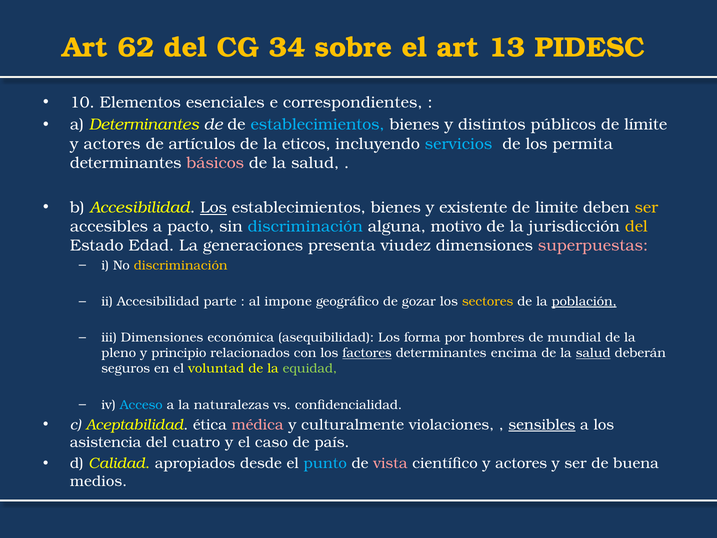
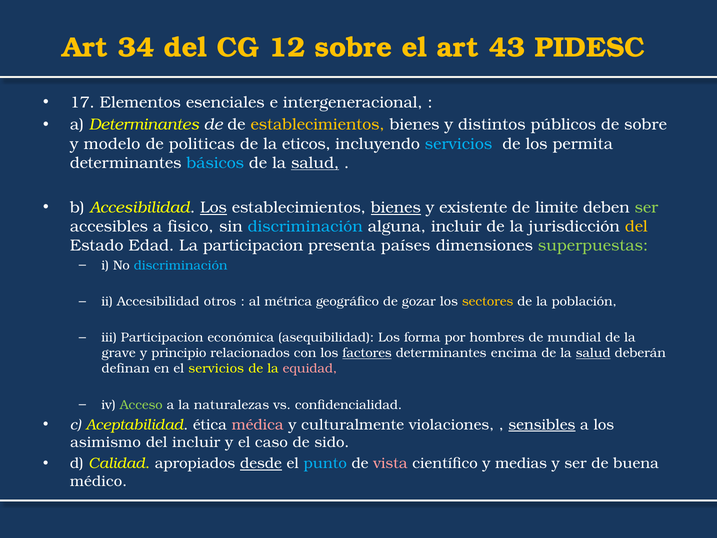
62: 62 -> 34
34: 34 -> 12
13: 13 -> 43
10: 10 -> 17
correspondientes: correspondientes -> intergeneracional
establecimientos at (318, 125) colour: light blue -> yellow
de límite: límite -> sobre
actores at (112, 144): actores -> modelo
artículos: artículos -> politicas
básicos colour: pink -> light blue
salud at (315, 163) underline: none -> present
bienes at (396, 207) underline: none -> present
ser at (646, 207) colour: yellow -> light green
pacto: pacto -> fisico
alguna motivo: motivo -> incluir
La generaciones: generaciones -> participacion
viudez: viudez -> países
superpuestas colour: pink -> light green
discriminación at (181, 265) colour: yellow -> light blue
parte: parte -> otros
impone: impone -> métrica
población underline: present -> none
iii Dimensiones: Dimensiones -> Participacion
pleno: pleno -> grave
seguros: seguros -> definan
el voluntad: voluntad -> servicios
equidad colour: light green -> pink
Acceso colour: light blue -> light green
asistencia: asistencia -> asimismo
del cuatro: cuatro -> incluir
país: país -> sido
desde underline: none -> present
científico y actores: actores -> medias
medios: medios -> médico
